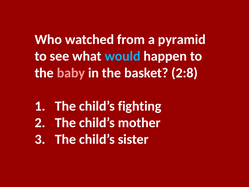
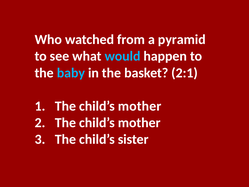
baby colour: pink -> light blue
2:8: 2:8 -> 2:1
fighting at (140, 106): fighting -> mother
